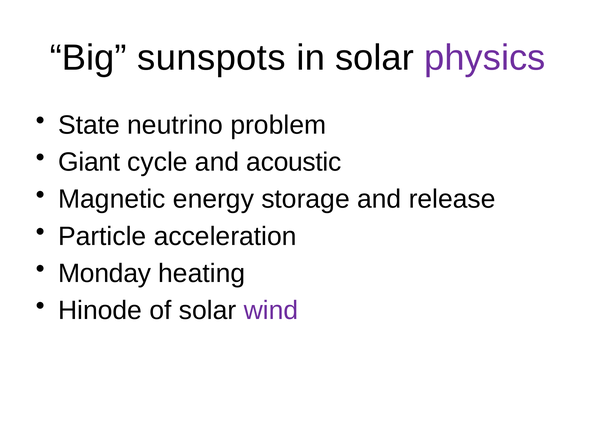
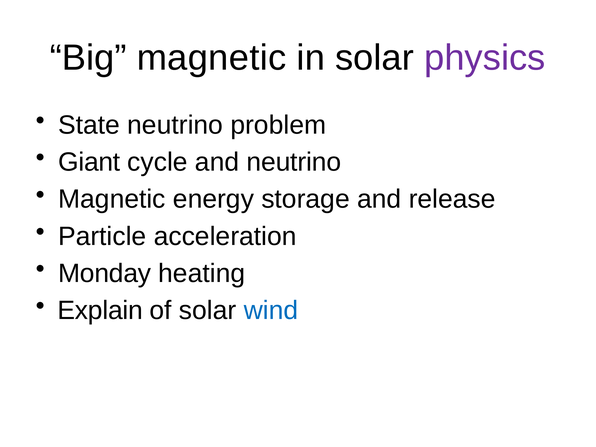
Big sunspots: sunspots -> magnetic
and acoustic: acoustic -> neutrino
Hinode: Hinode -> Explain
wind colour: purple -> blue
